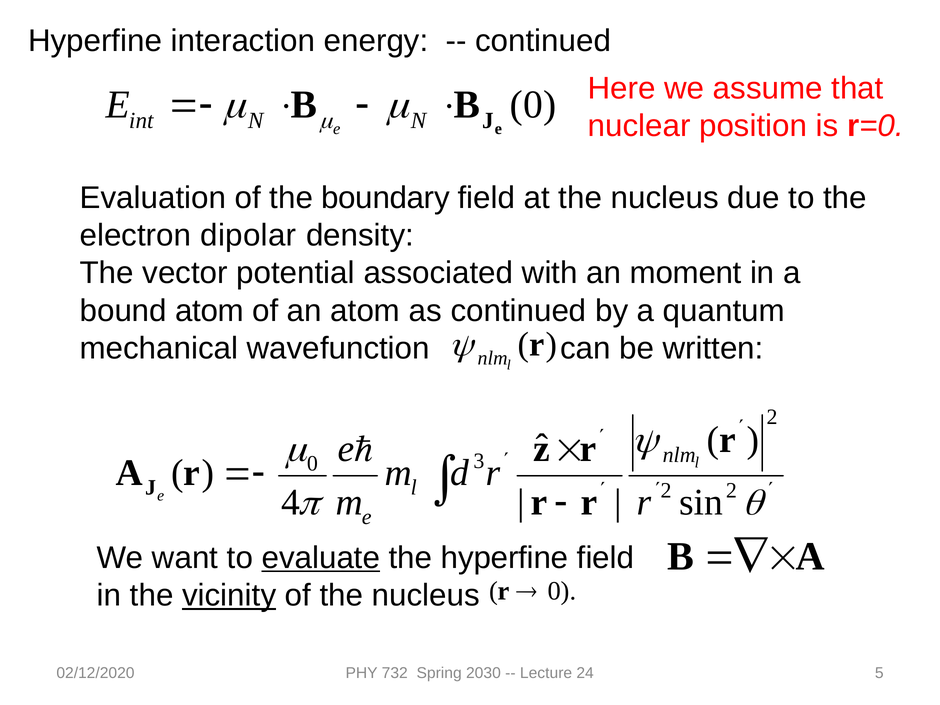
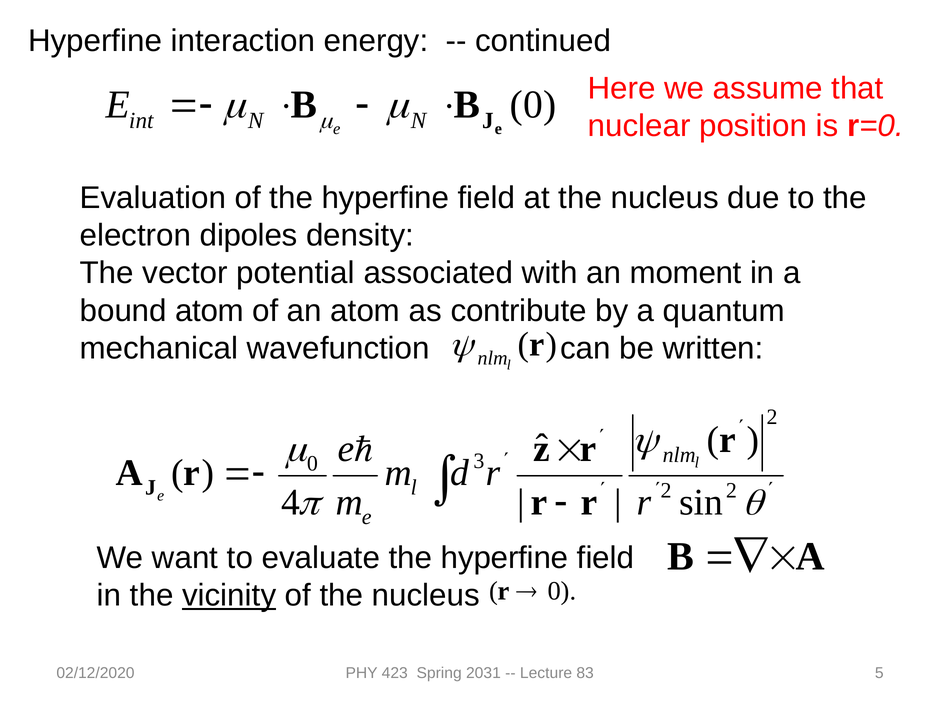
of the boundary: boundary -> hyperfine
dipolar: dipolar -> dipoles
as continued: continued -> contribute
evaluate underline: present -> none
732: 732 -> 423
2030: 2030 -> 2031
24: 24 -> 83
